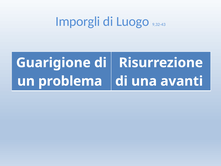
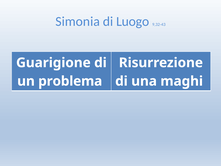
Imporgli: Imporgli -> Simonia
avanti: avanti -> maghi
